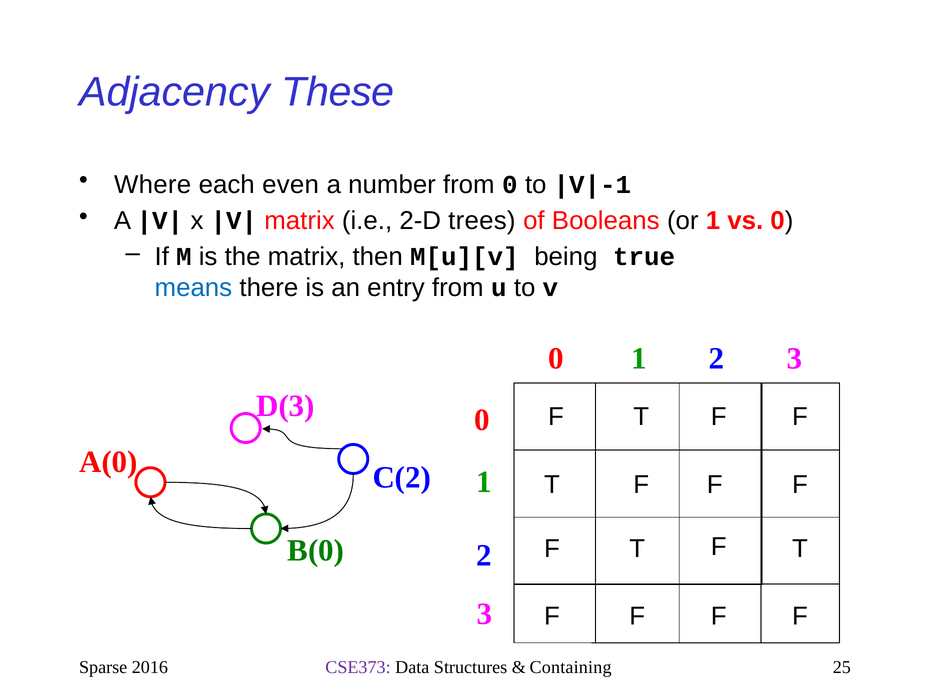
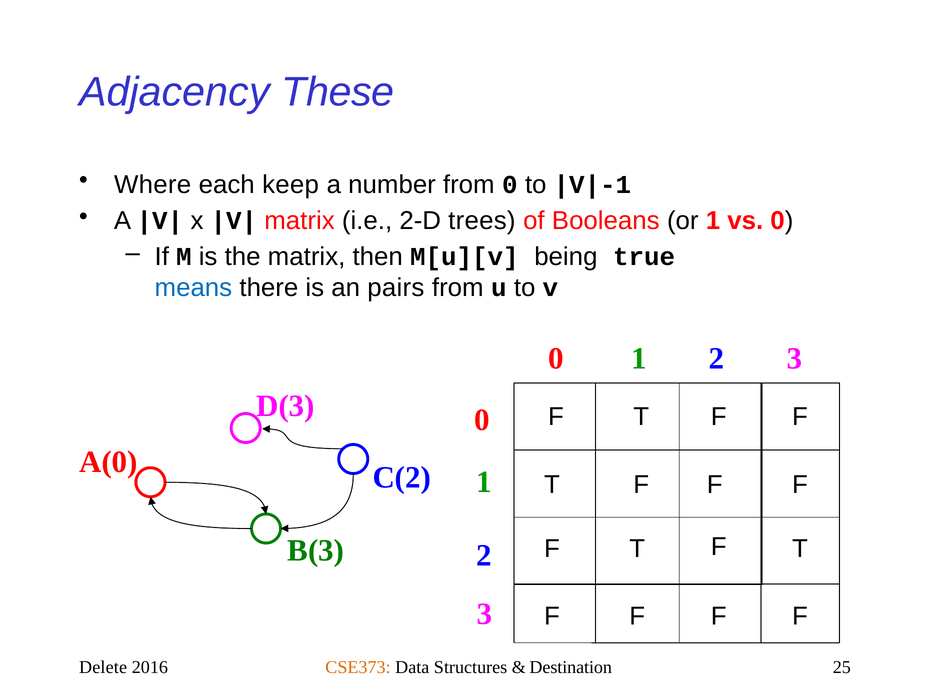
even: even -> keep
entry: entry -> pairs
B(0: B(0 -> B(3
Sparse: Sparse -> Delete
CSE373 colour: purple -> orange
Containing: Containing -> Destination
